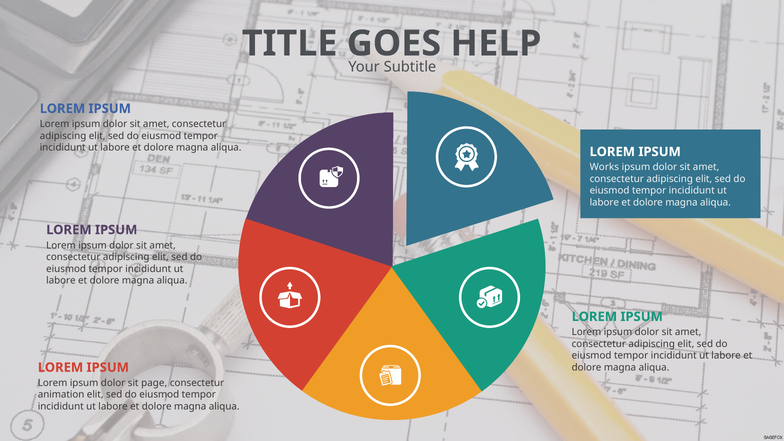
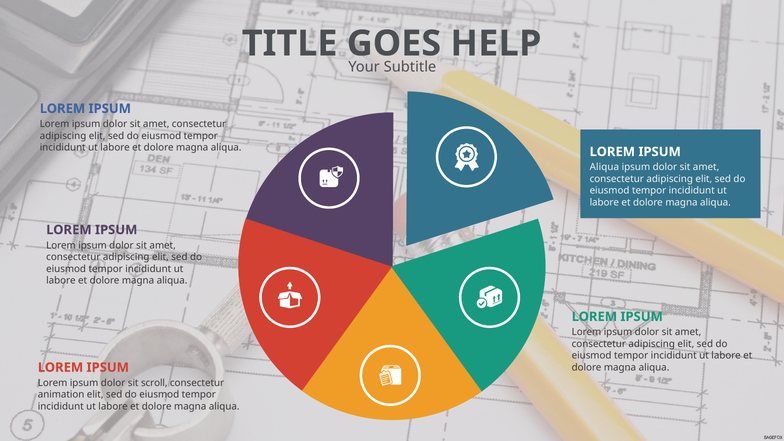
Works at (604, 167): Works -> Aliqua
page: page -> scroll
